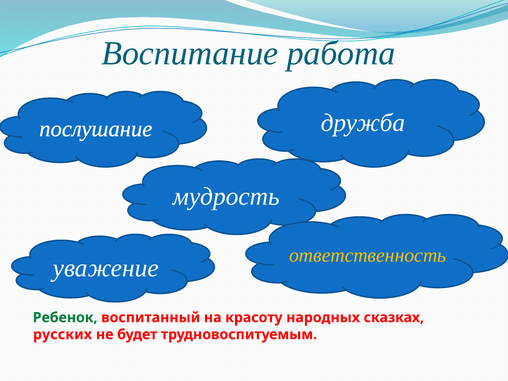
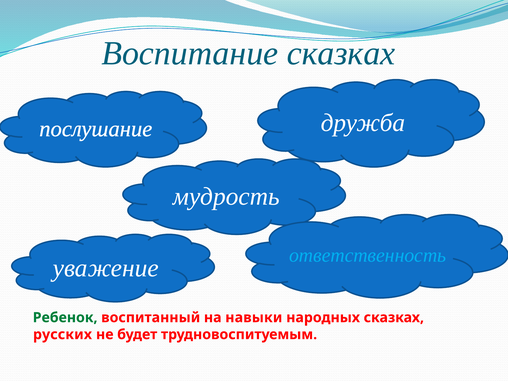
Воспитание работа: работа -> сказках
ответственность colour: yellow -> light blue
красоту: красоту -> навыки
